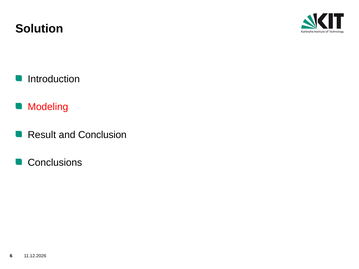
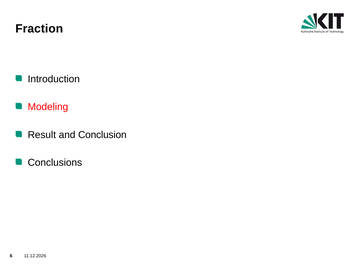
Solution: Solution -> Fraction
